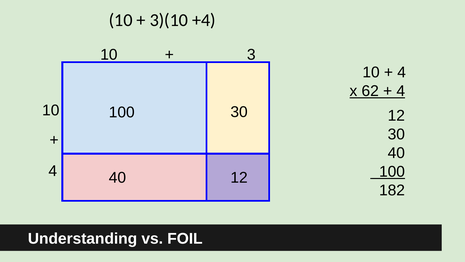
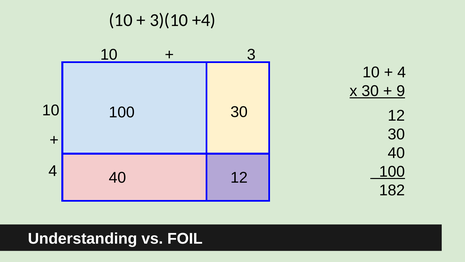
x 62: 62 -> 30
4 at (401, 91): 4 -> 9
